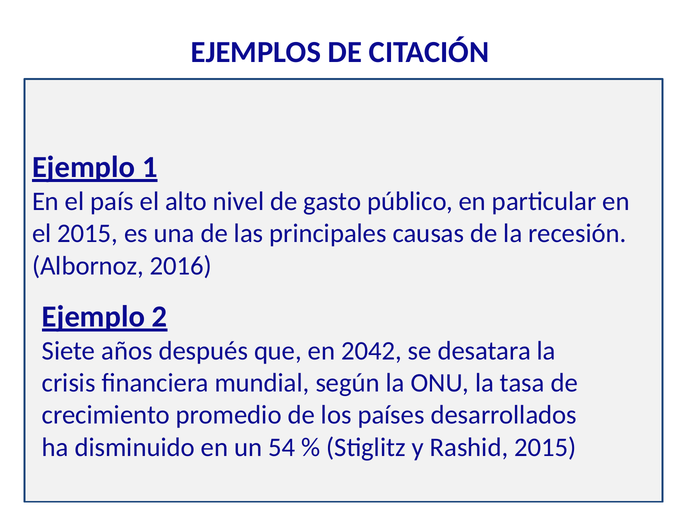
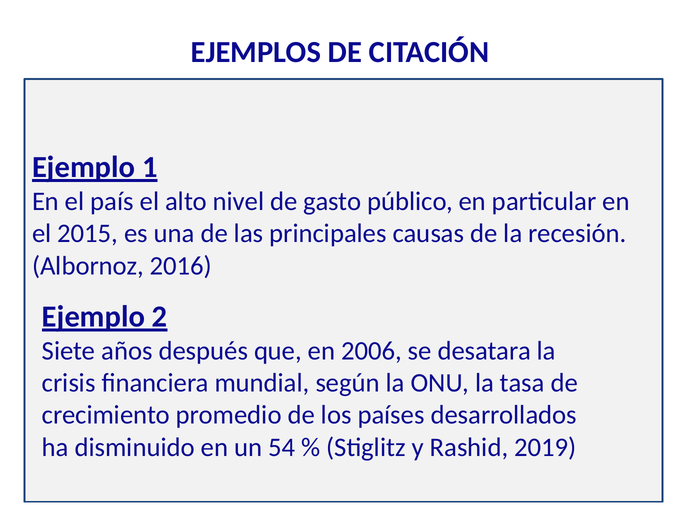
2042: 2042 -> 2006
Rashid 2015: 2015 -> 2019
